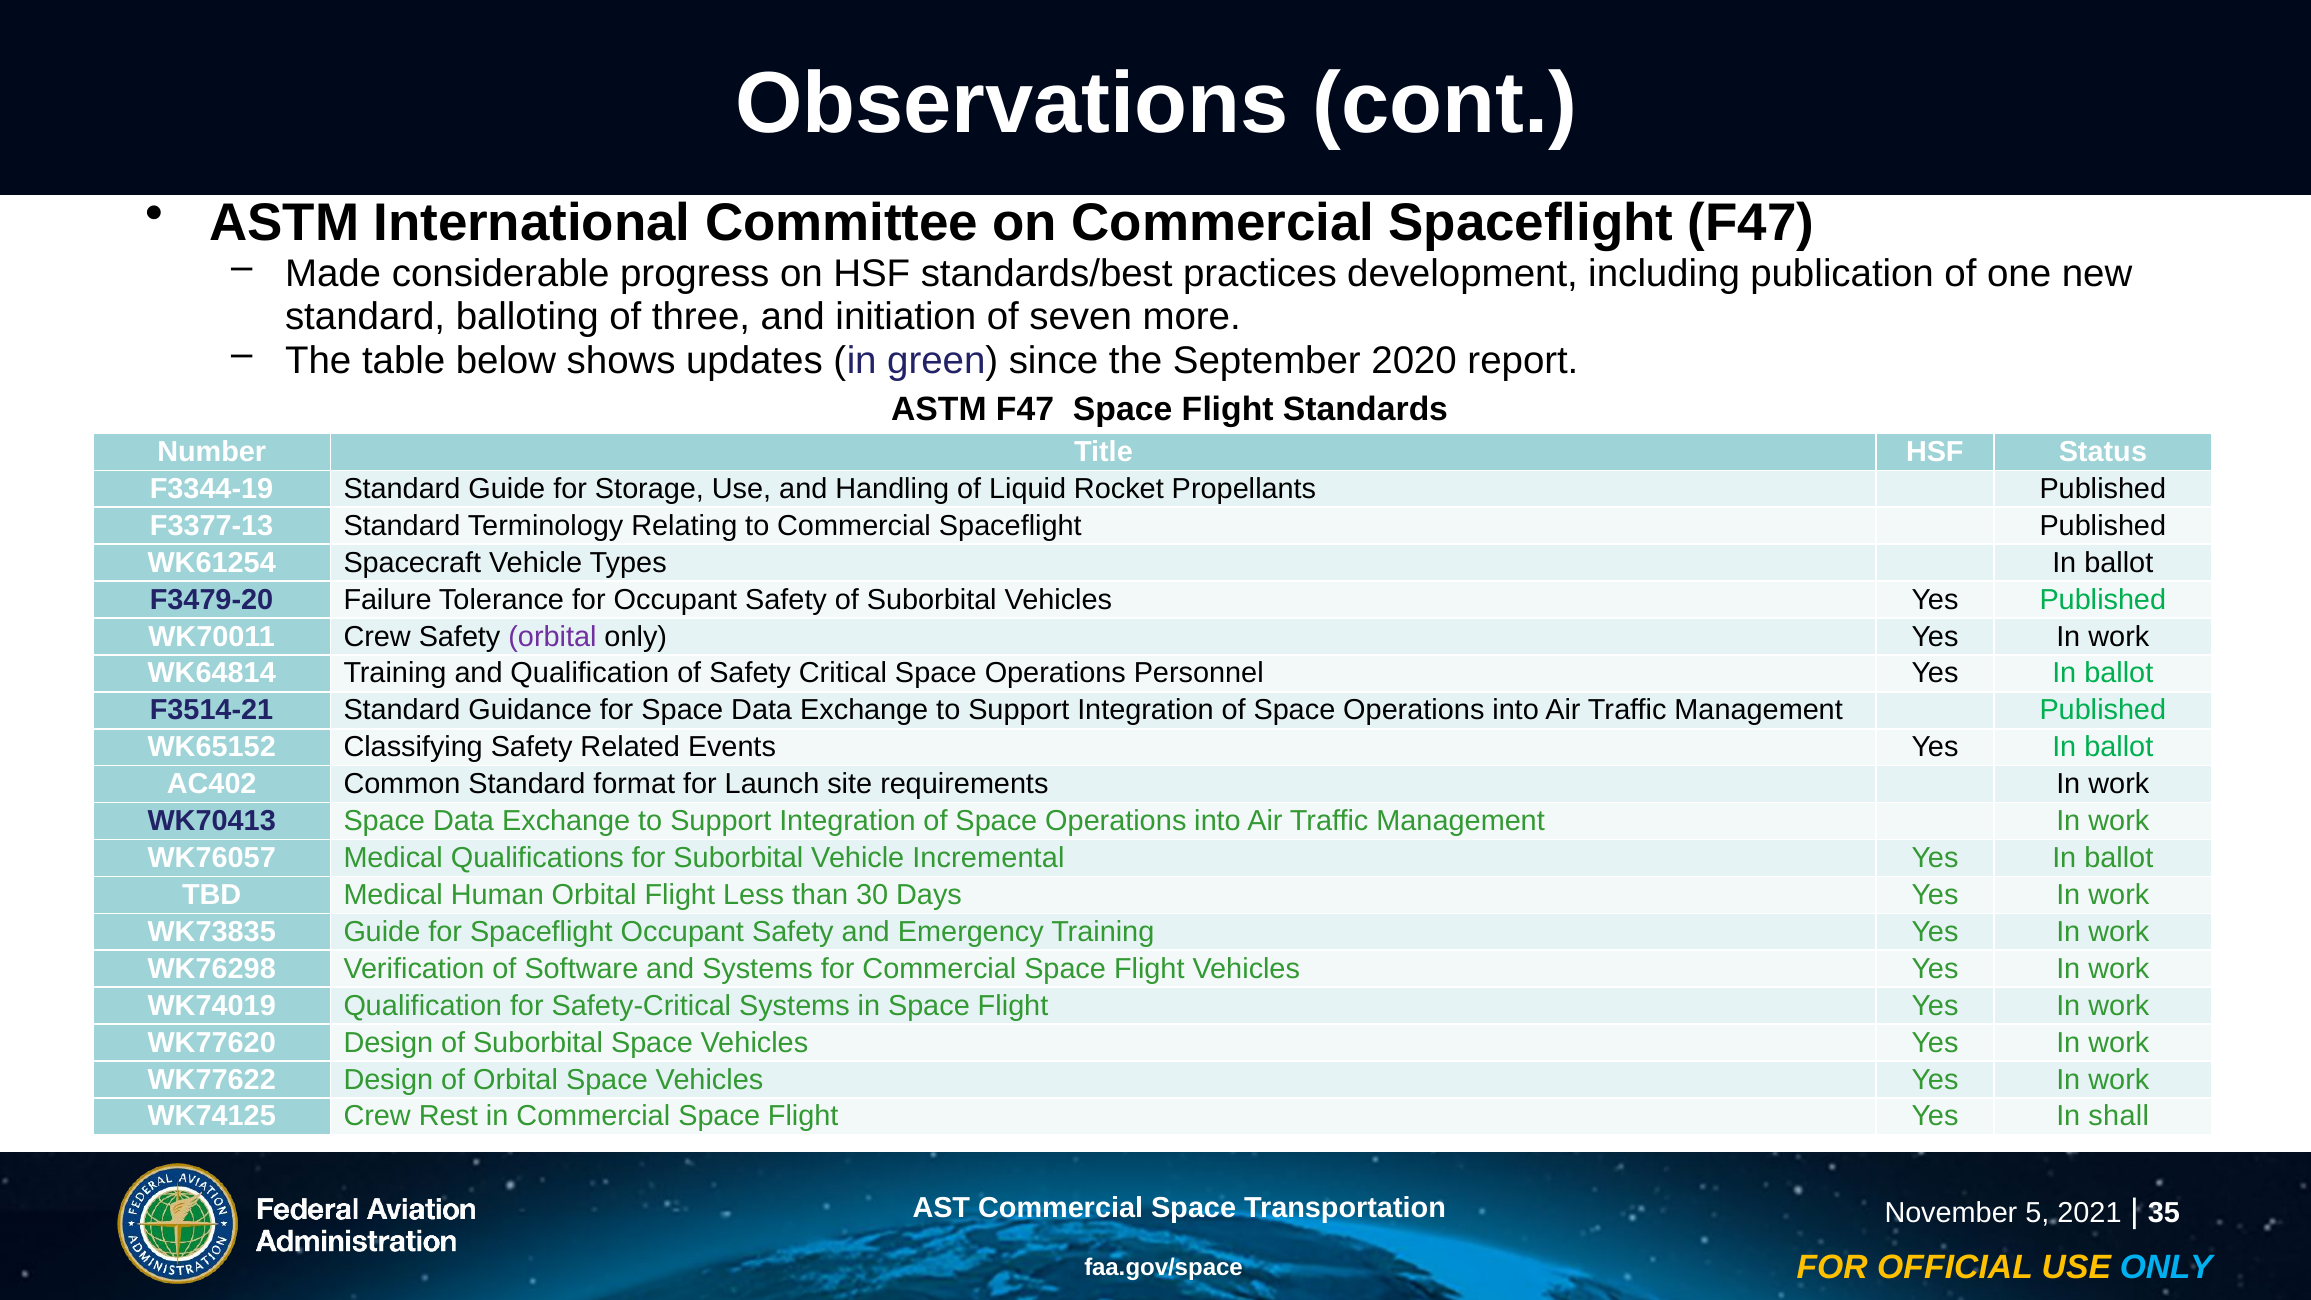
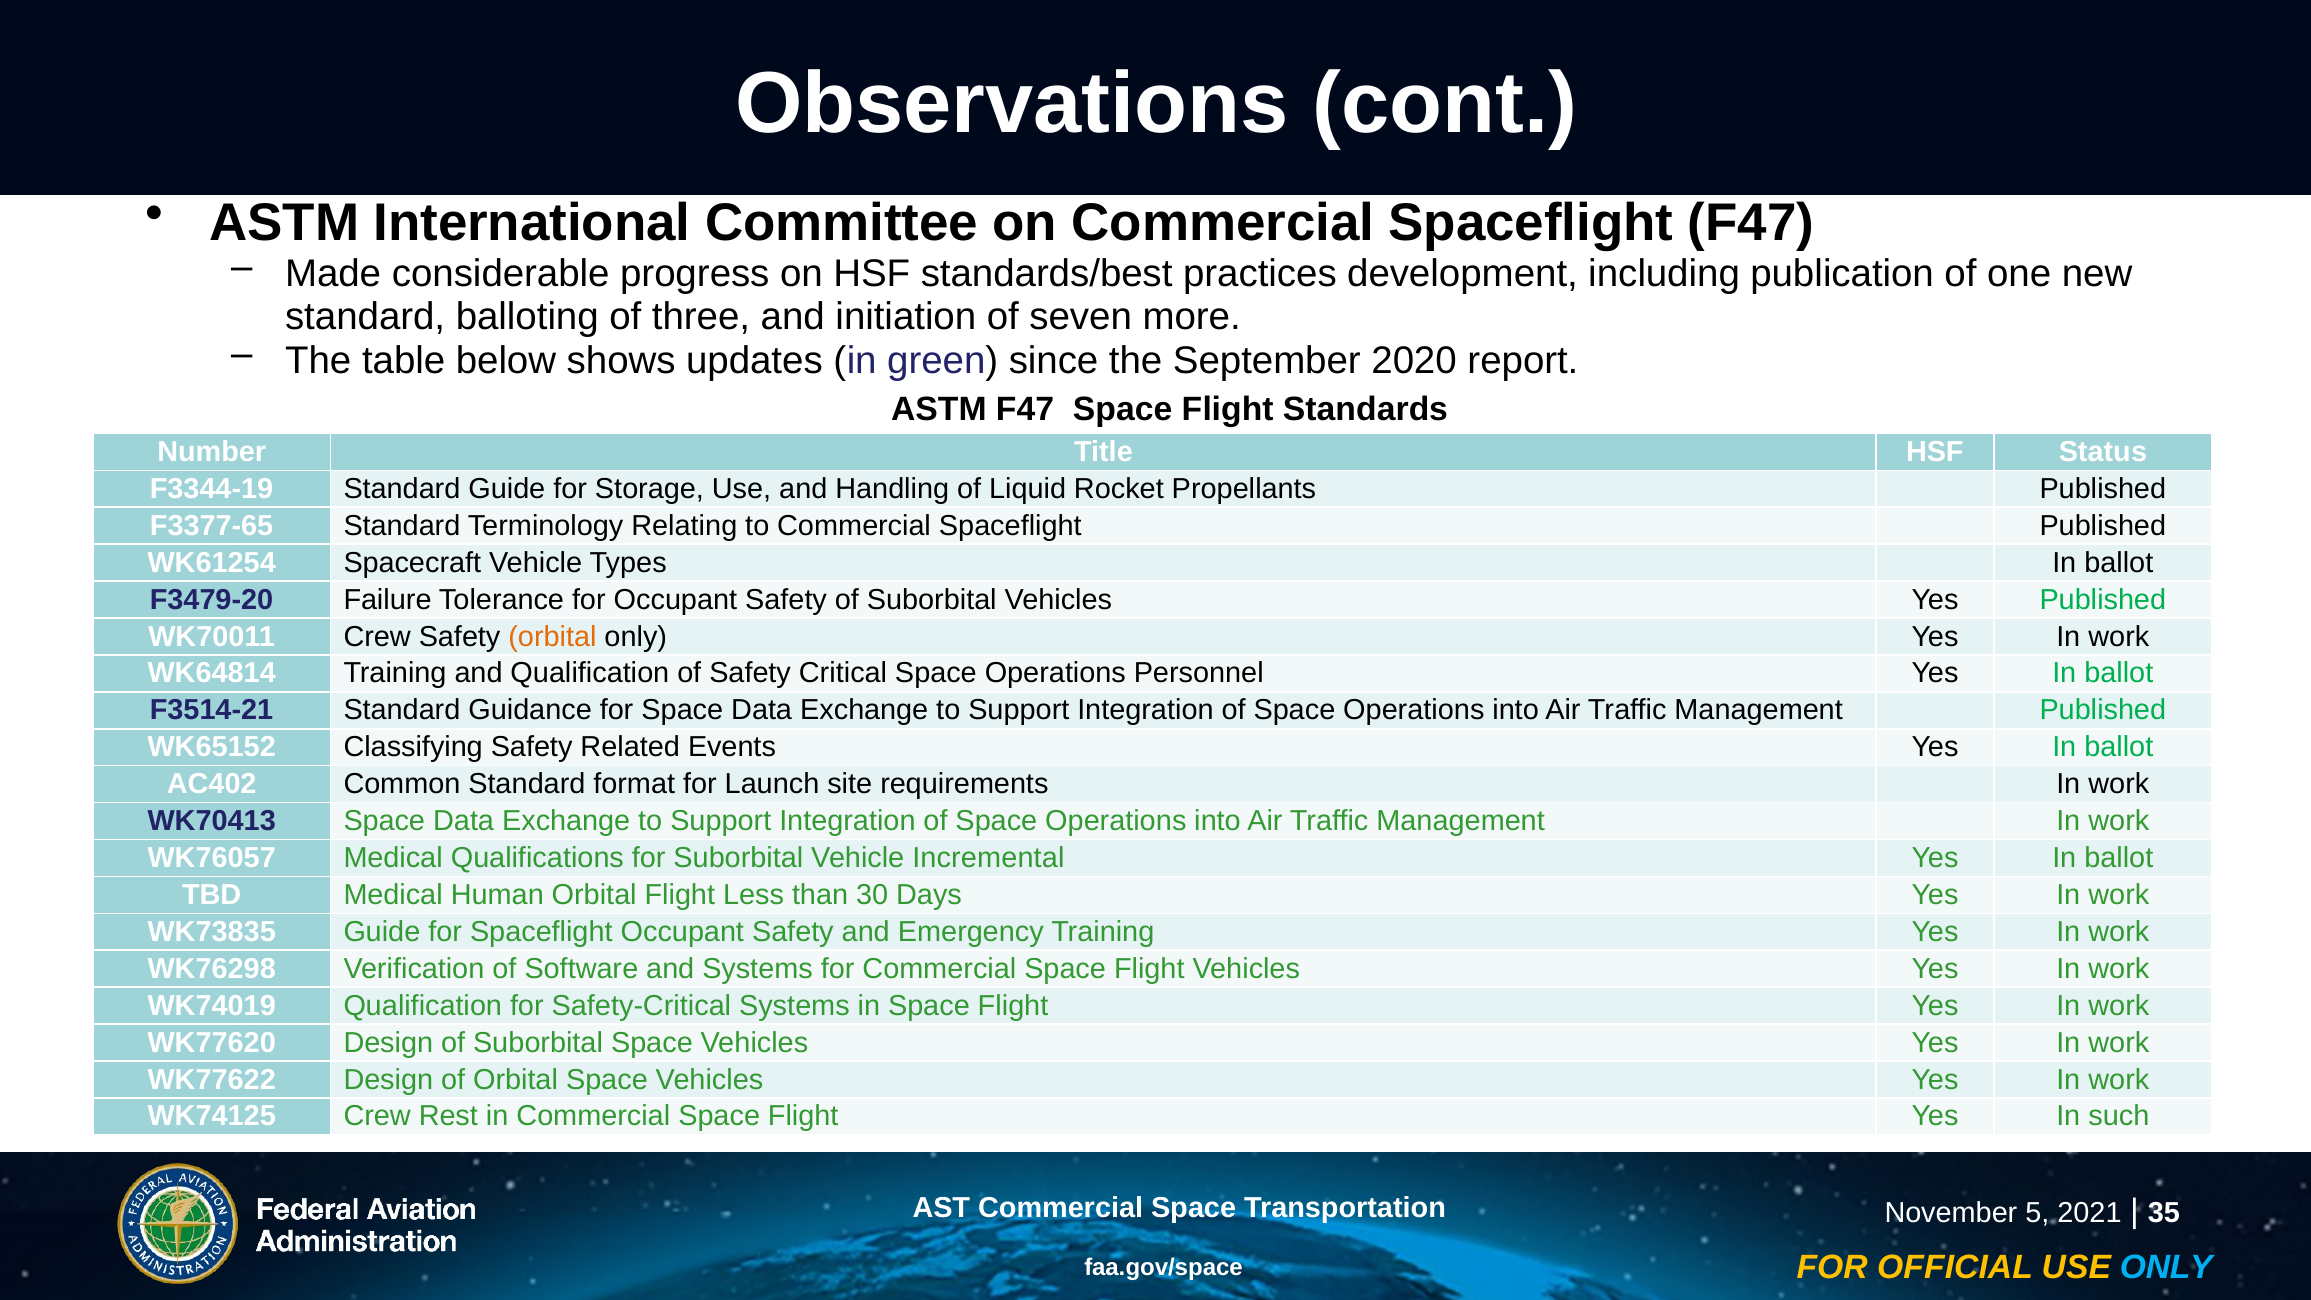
F3377-13: F3377-13 -> F3377-65
orbital at (552, 636) colour: purple -> orange
shall: shall -> such
